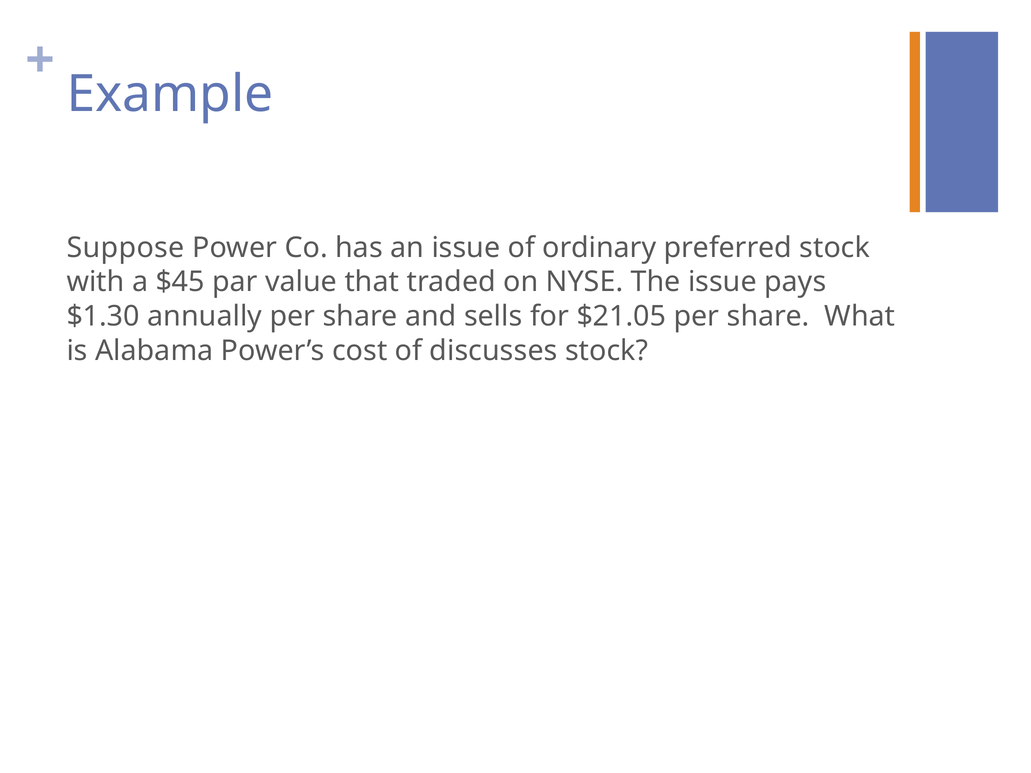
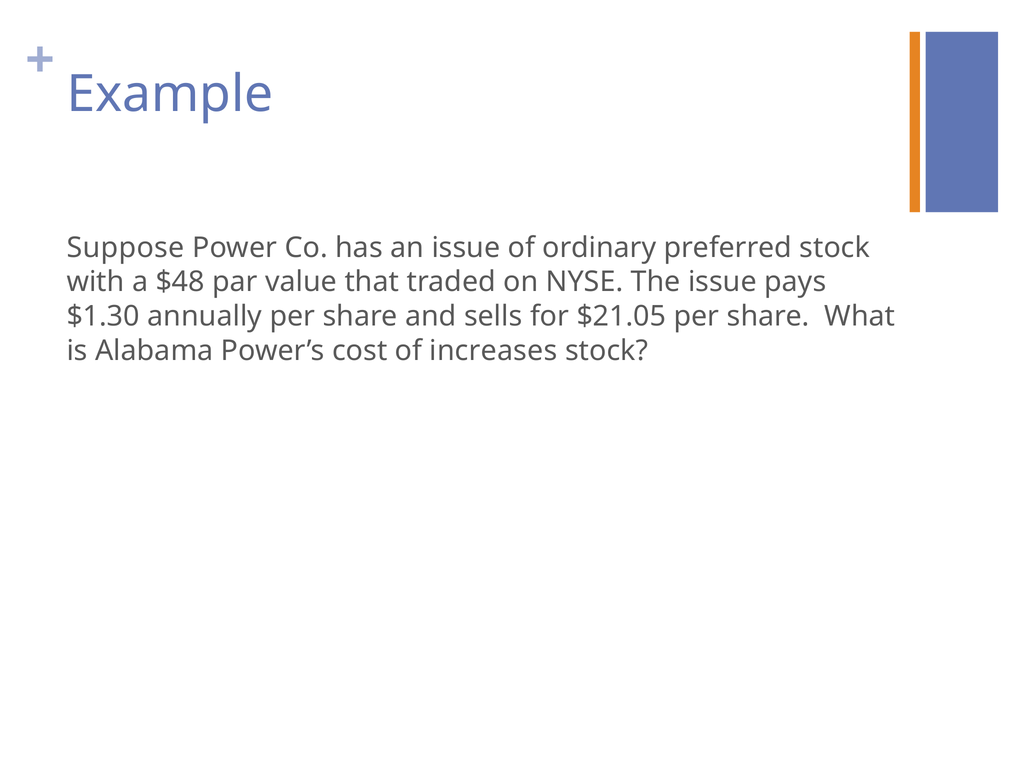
$45: $45 -> $48
discusses: discusses -> increases
